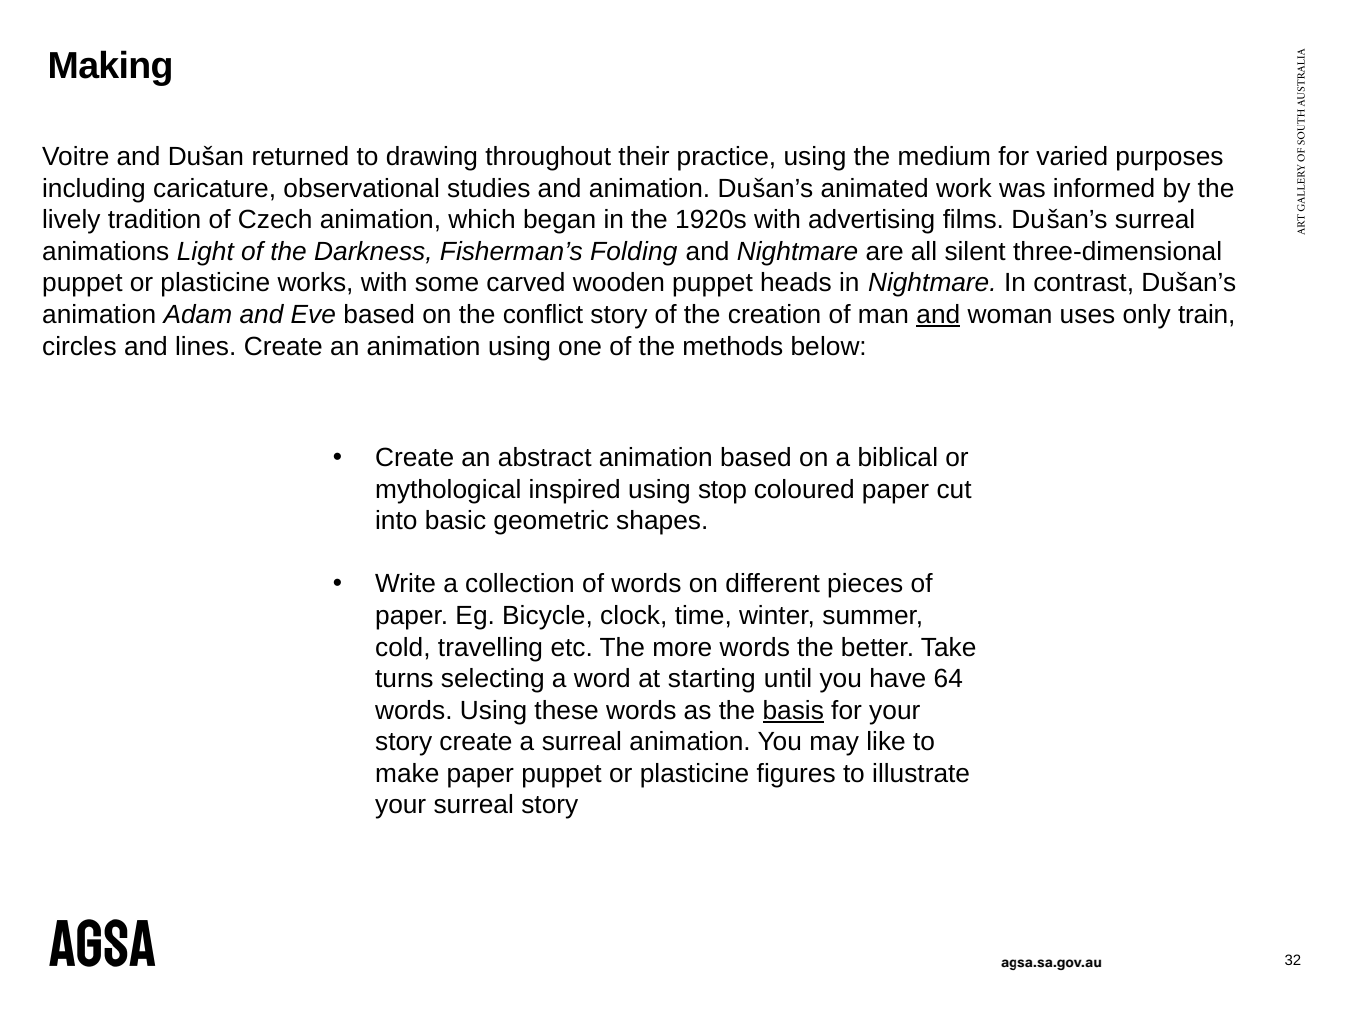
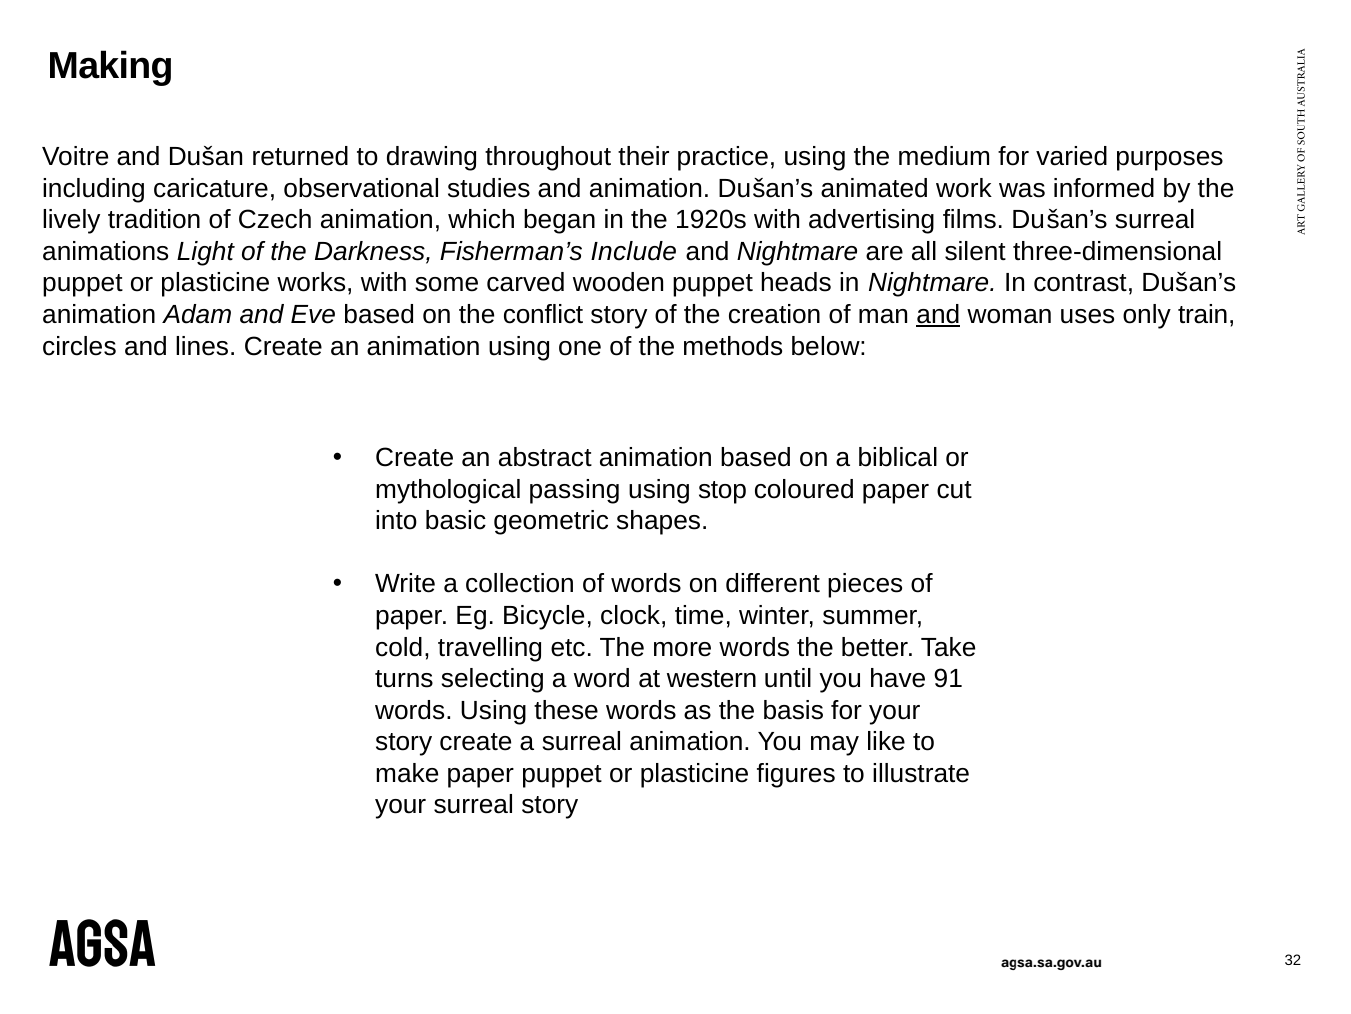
Folding: Folding -> Include
inspired: inspired -> passing
starting: starting -> western
64: 64 -> 91
basis underline: present -> none
